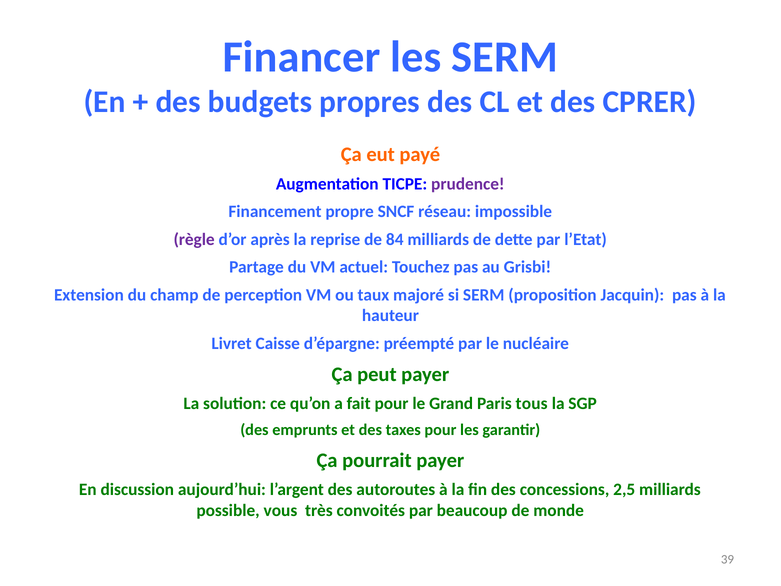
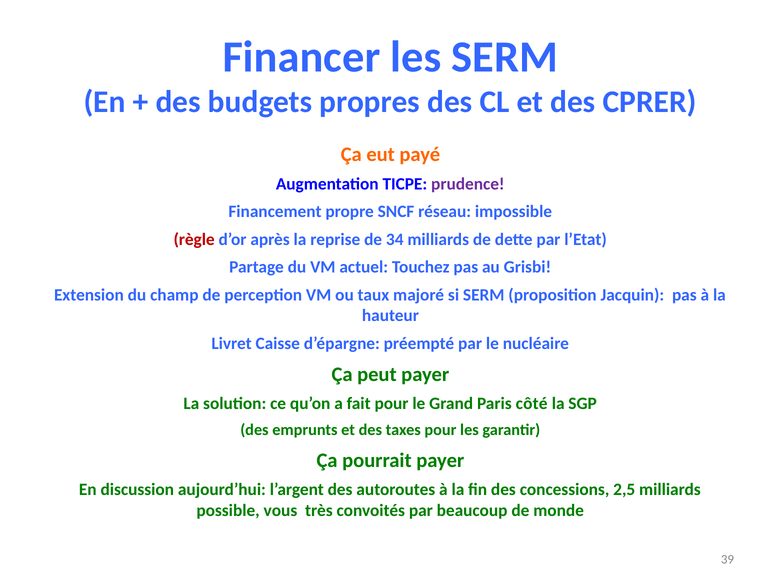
règle colour: purple -> red
84: 84 -> 34
tous: tous -> côté
